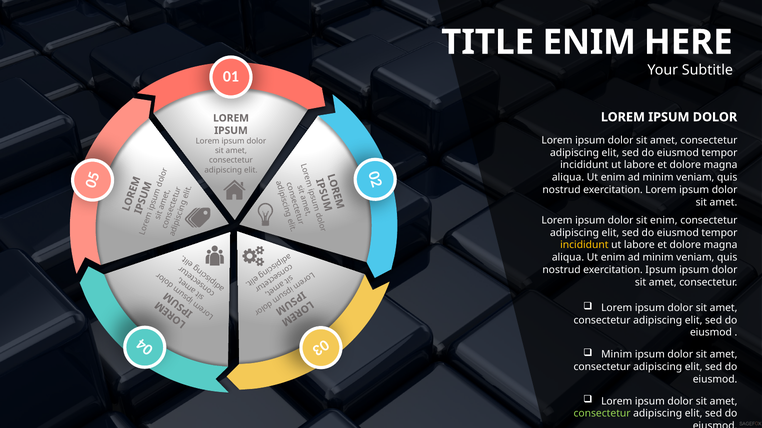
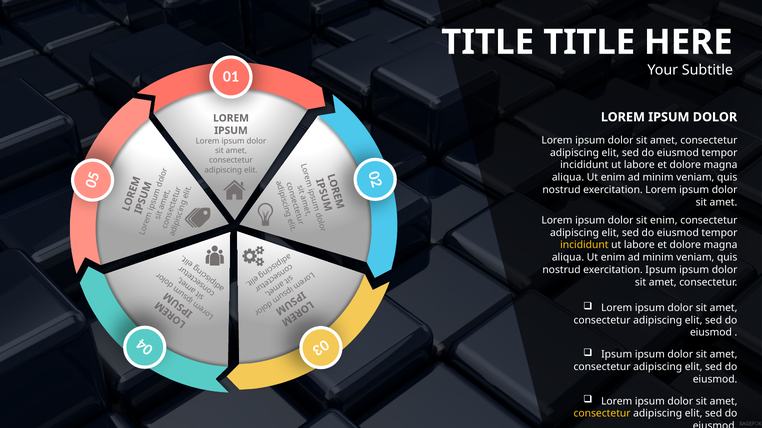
TITLE ENIM: ENIM -> TITLE
Minim at (617, 355): Minim -> Ipsum
consectetur at (602, 414) colour: light green -> yellow
